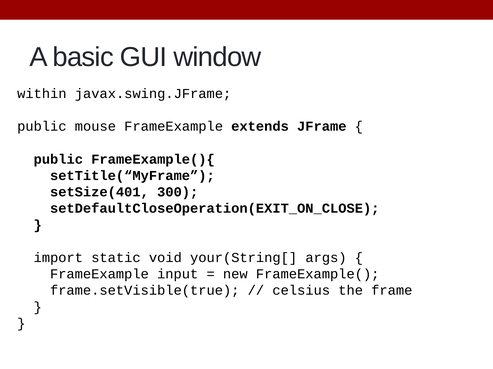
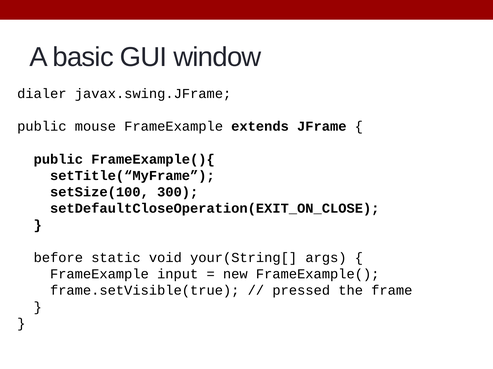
within: within -> dialer
setSize(401: setSize(401 -> setSize(100
import: import -> before
celsius: celsius -> pressed
